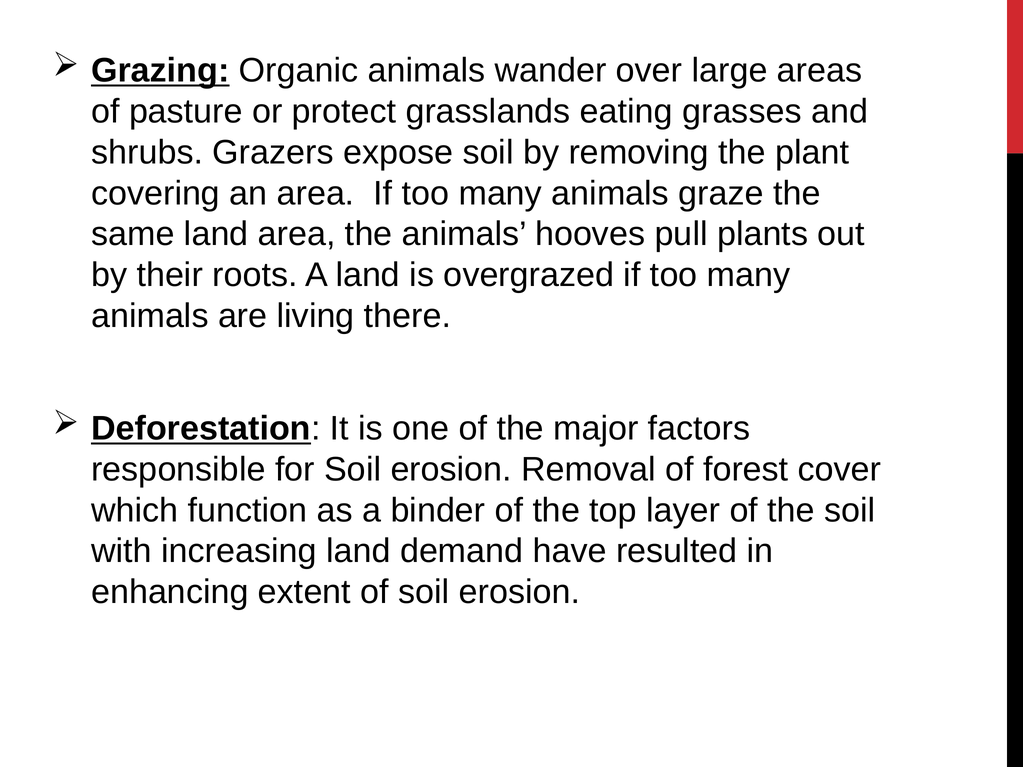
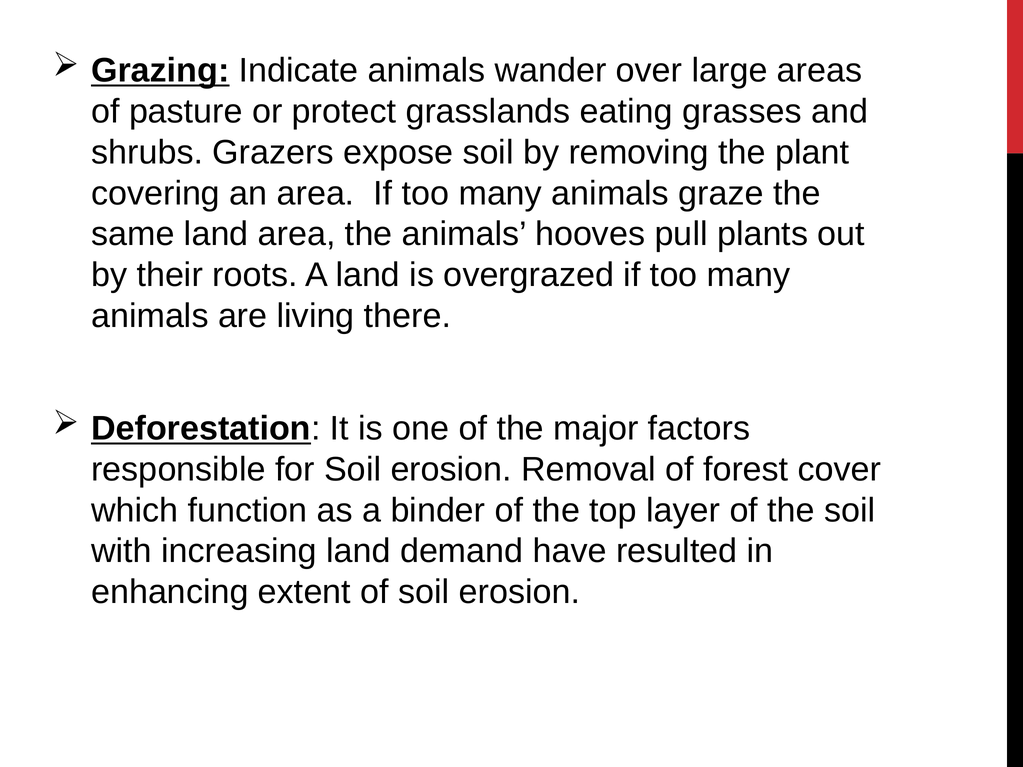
Organic: Organic -> Indicate
